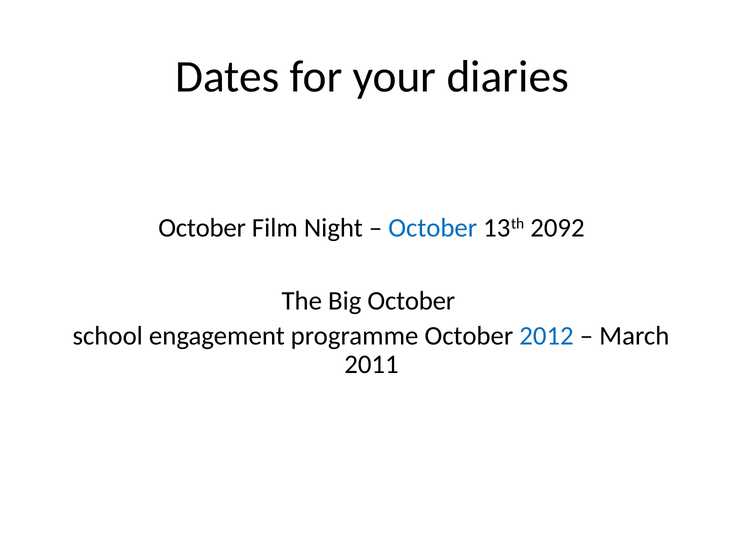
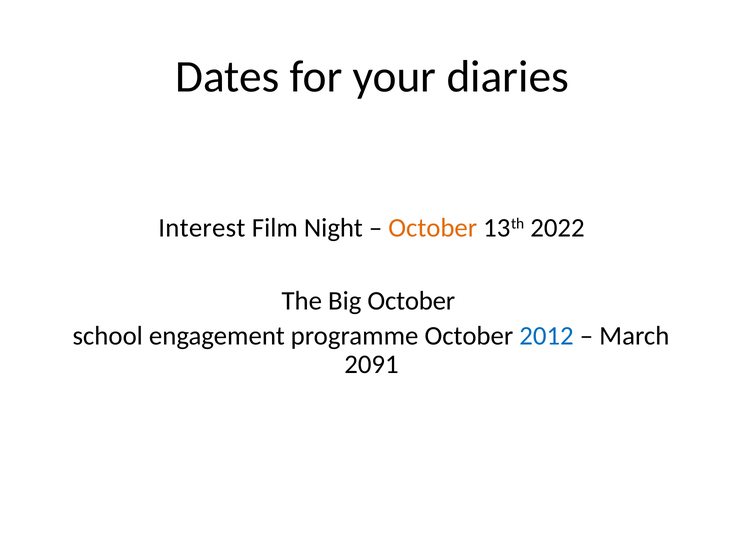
October at (202, 228): October -> Interest
October at (433, 228) colour: blue -> orange
2092: 2092 -> 2022
2011: 2011 -> 2091
